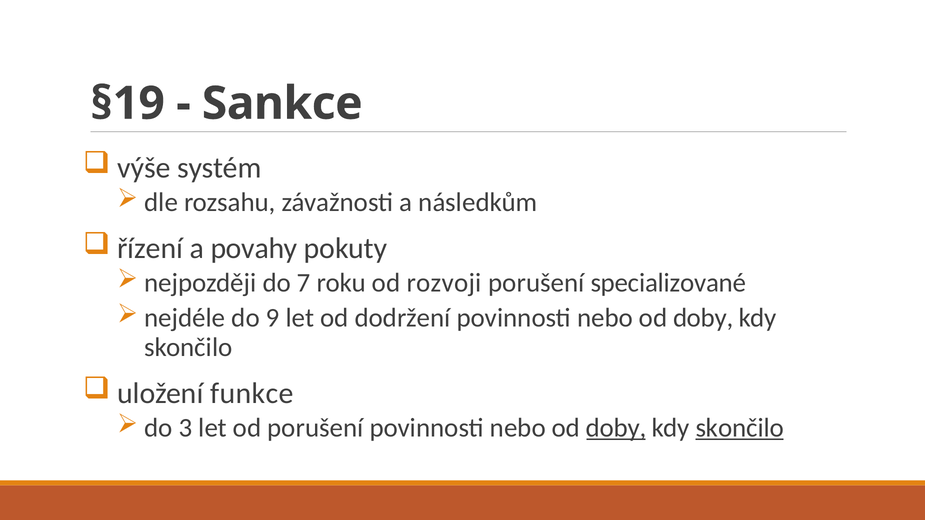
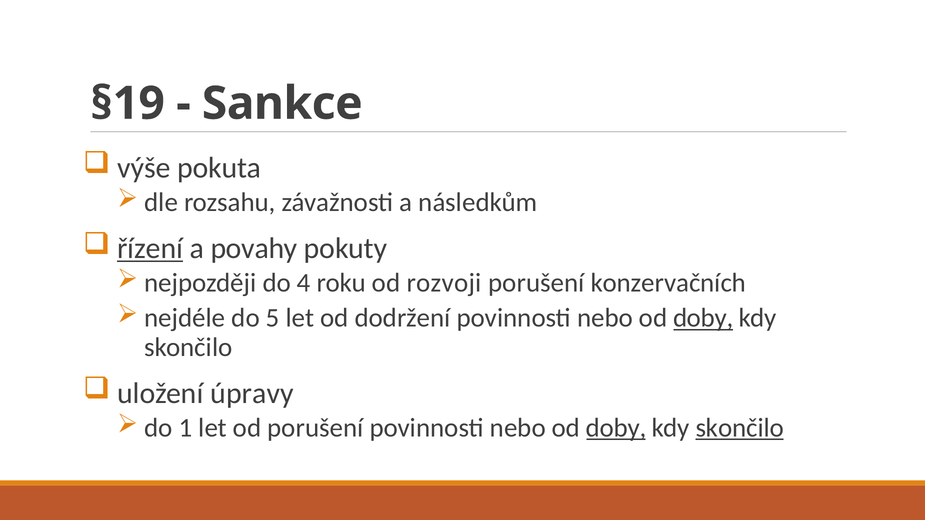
systém: systém -> pokuta
řízení underline: none -> present
7: 7 -> 4
specializované: specializované -> konzervačních
9: 9 -> 5
doby at (703, 318) underline: none -> present
funkce: funkce -> úpravy
3: 3 -> 1
